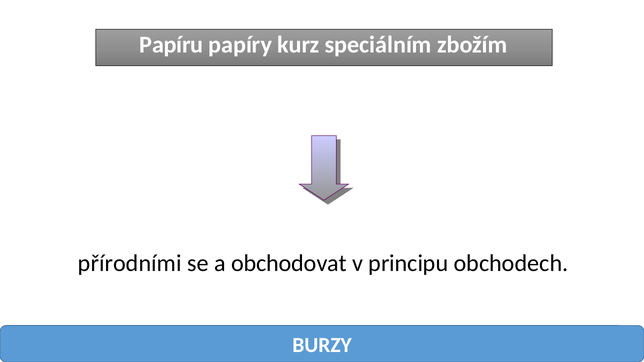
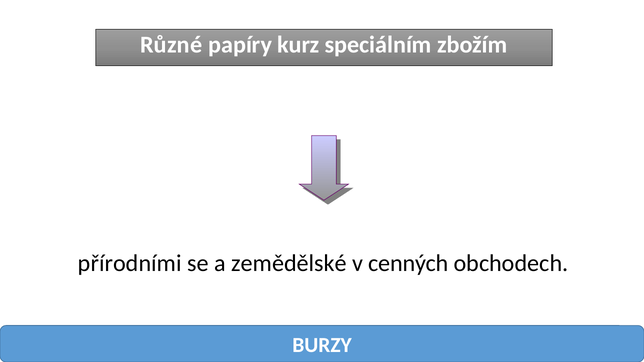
Papíru: Papíru -> Různé
obchodovat: obchodovat -> zemědělské
principu: principu -> cenných
